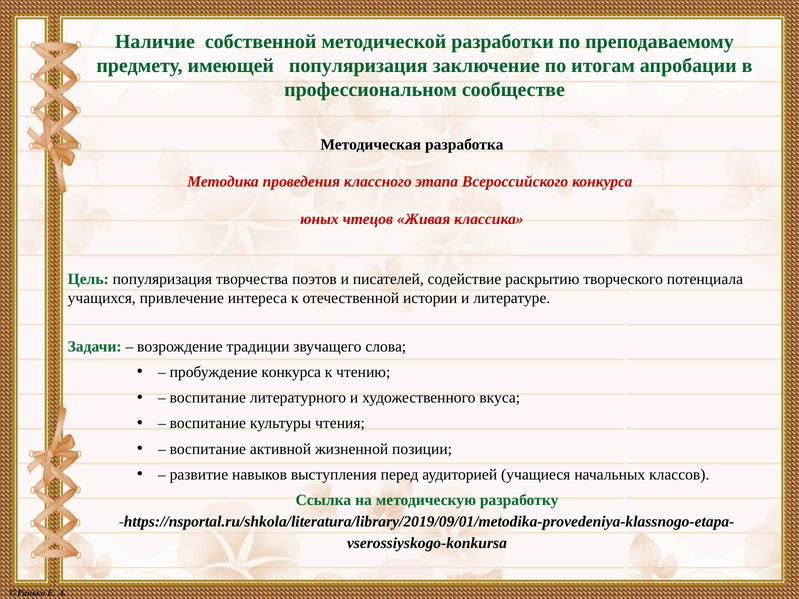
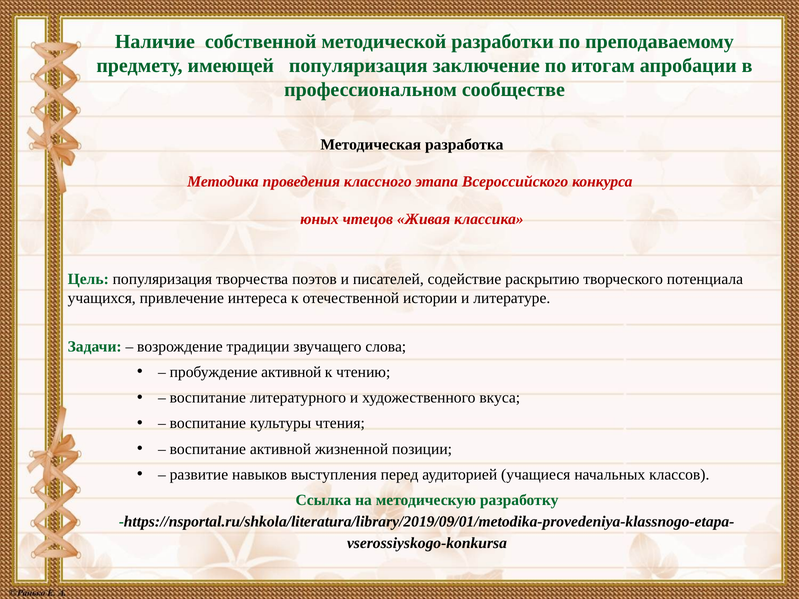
пробуждение конкурса: конкурса -> активной
